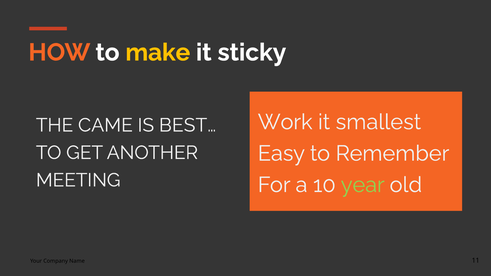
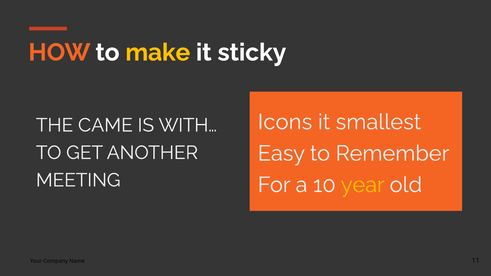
Work: Work -> Icons
BEST…: BEST… -> WITH…
year colour: light green -> yellow
